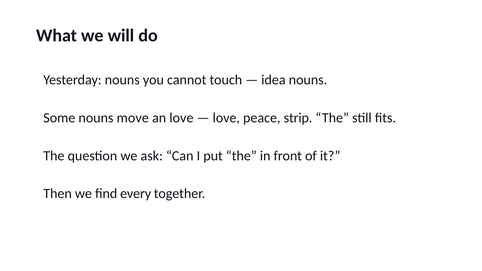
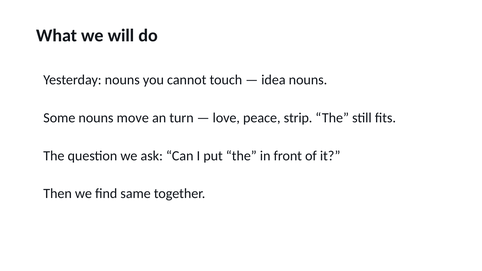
an love: love -> turn
every: every -> same
